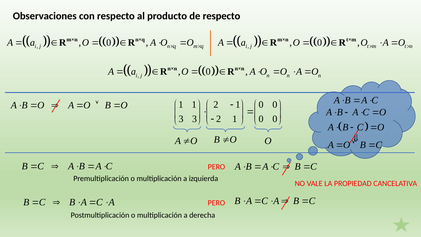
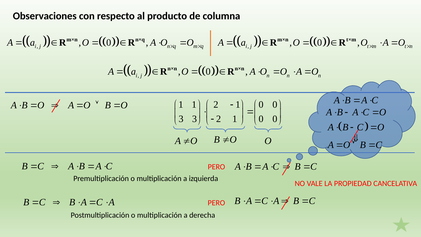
de respecto: respecto -> columna
